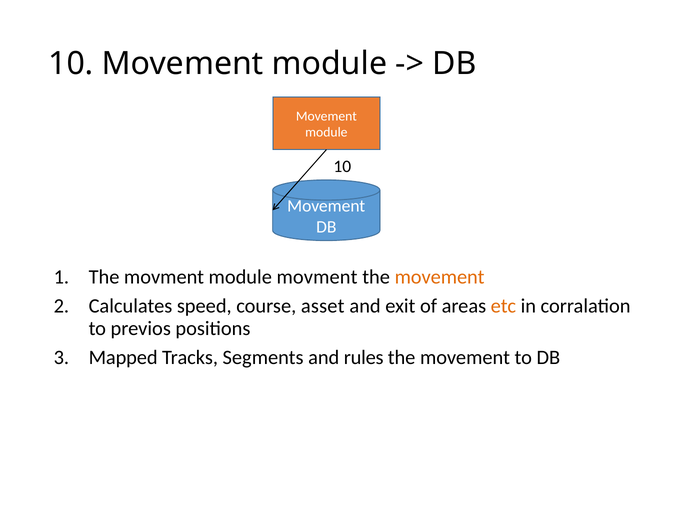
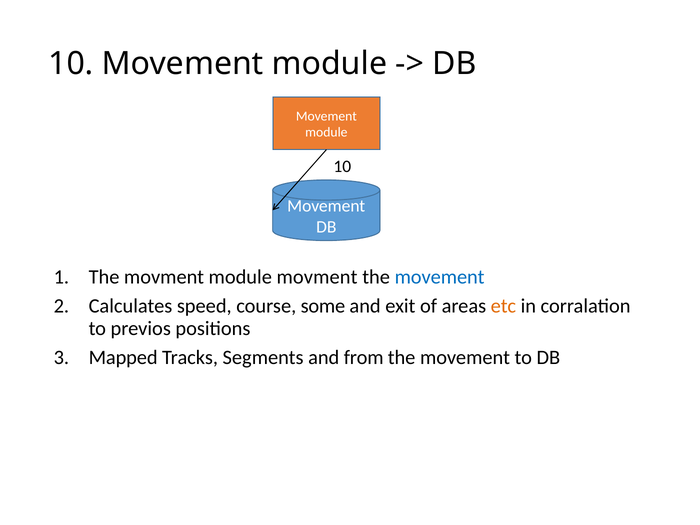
movement at (440, 277) colour: orange -> blue
asset: asset -> some
rules: rules -> from
